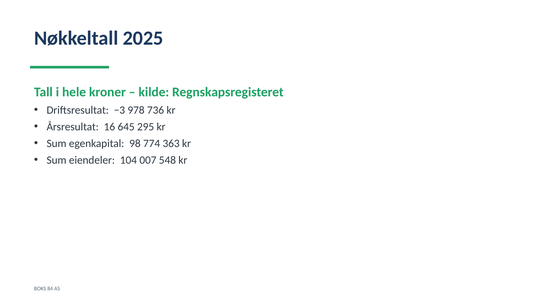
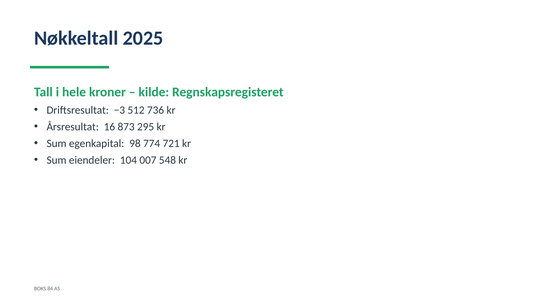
978: 978 -> 512
645: 645 -> 873
363: 363 -> 721
